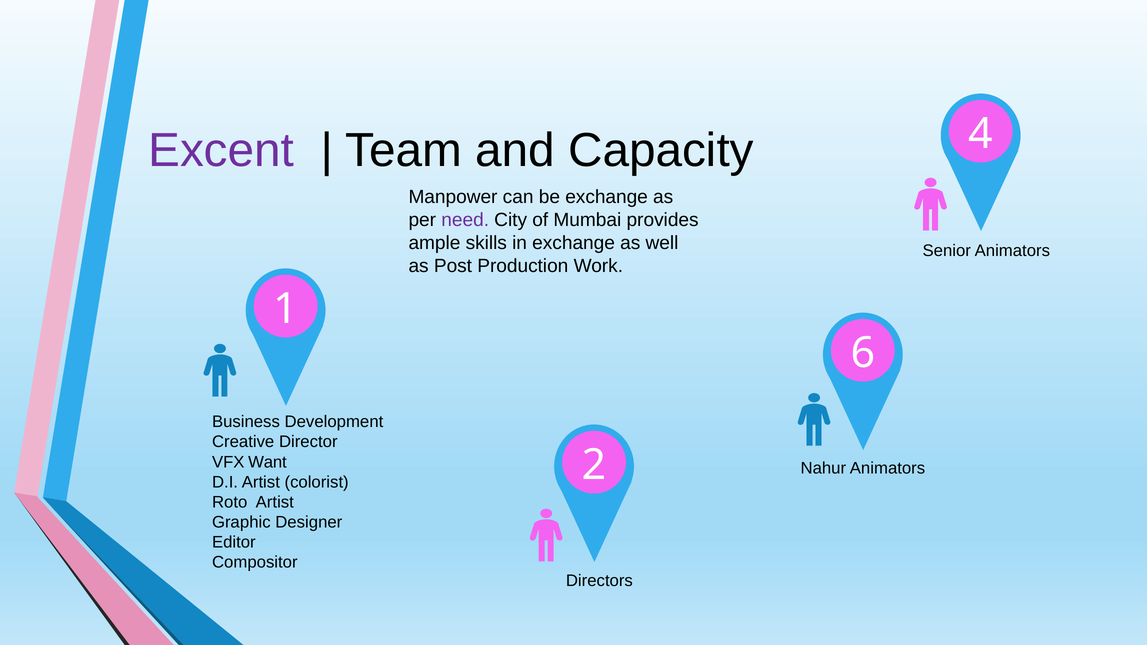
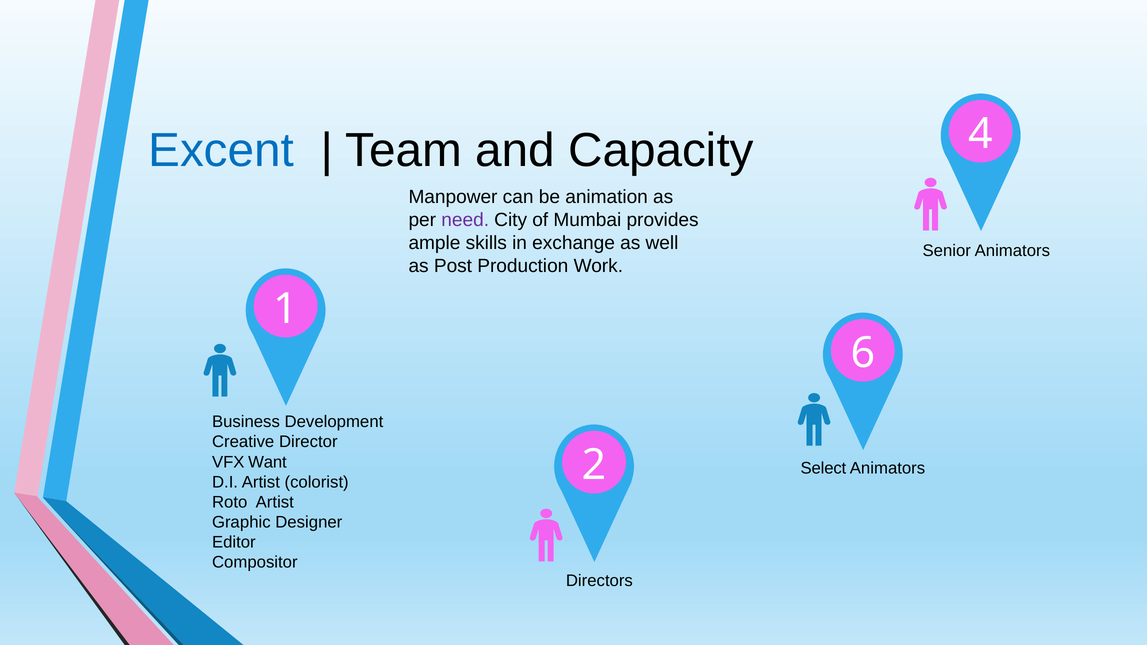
Excent colour: purple -> blue
be exchange: exchange -> animation
Nahur: Nahur -> Select
